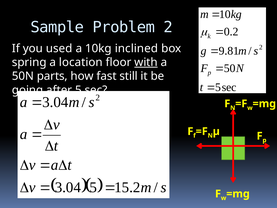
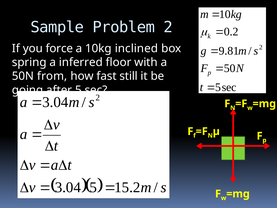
used: used -> force
location: location -> inferred
with underline: present -> none
parts: parts -> from
